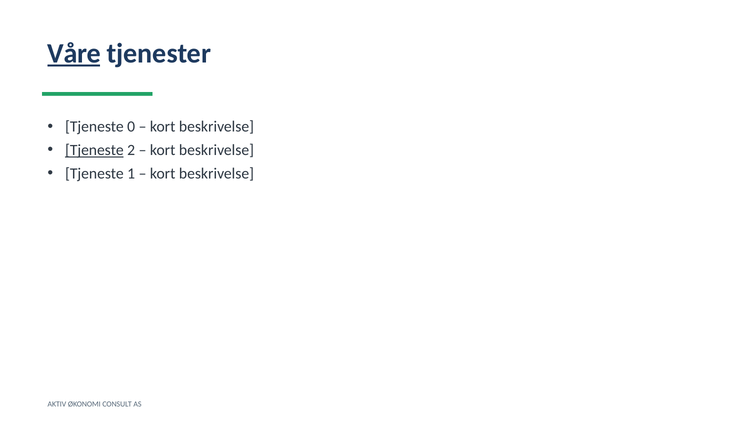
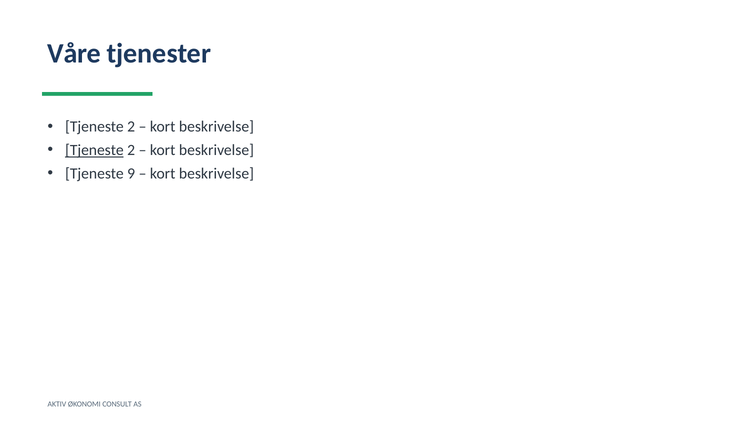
Våre underline: present -> none
0 at (131, 127): 0 -> 2
1: 1 -> 9
